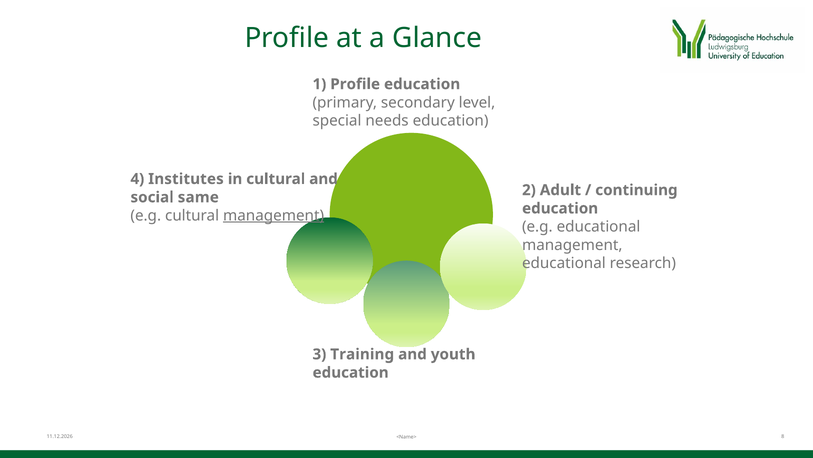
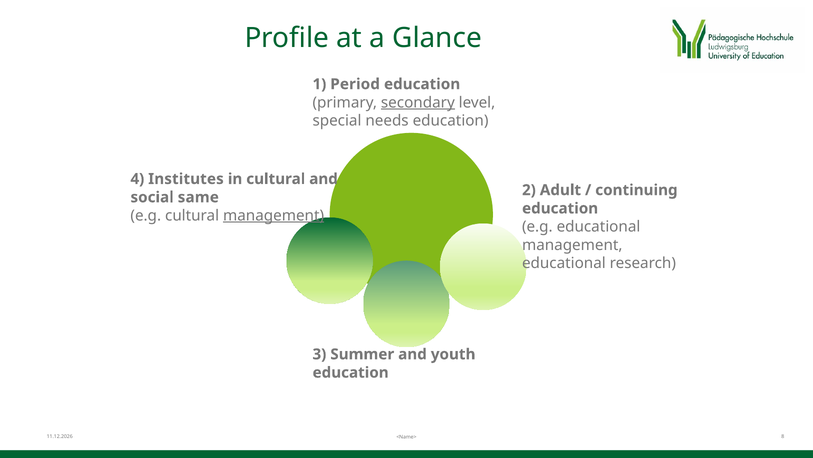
1 Profile: Profile -> Period
secondary underline: none -> present
Training: Training -> Summer
